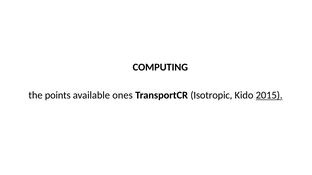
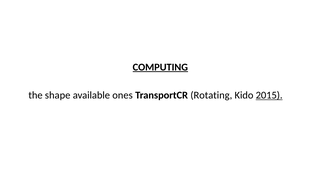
COMPUTING underline: none -> present
points: points -> shape
Isotropic: Isotropic -> Rotating
